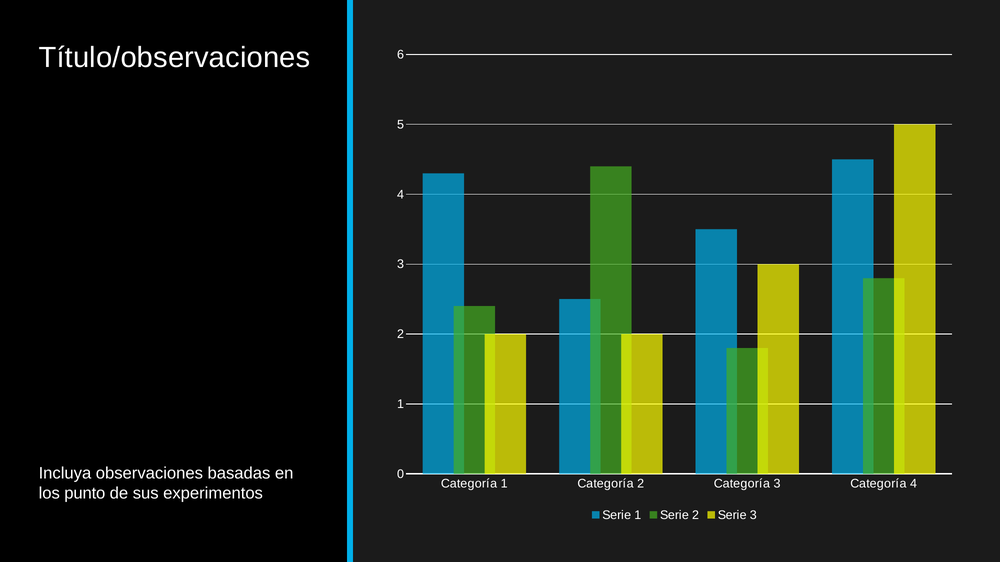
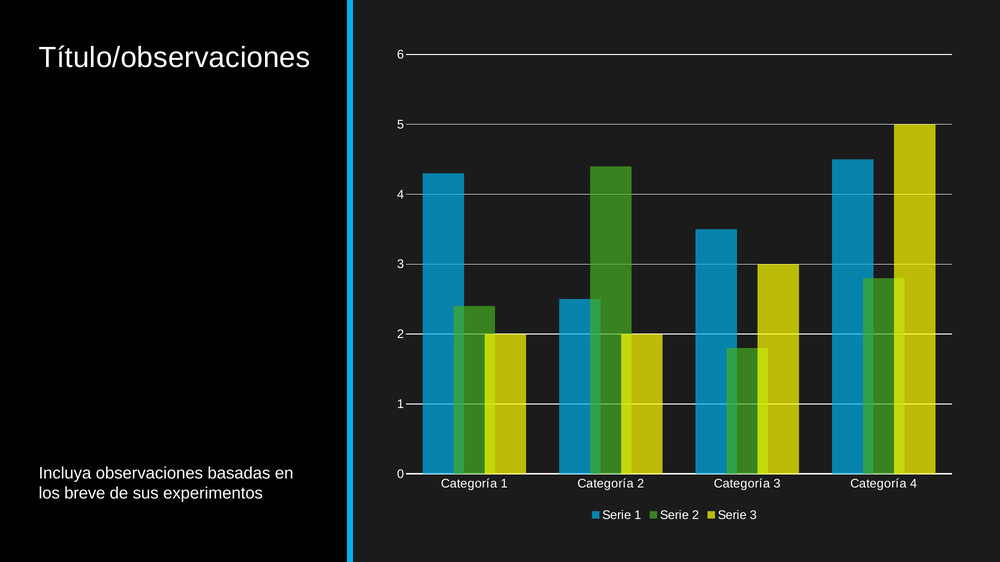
punto: punto -> breve
